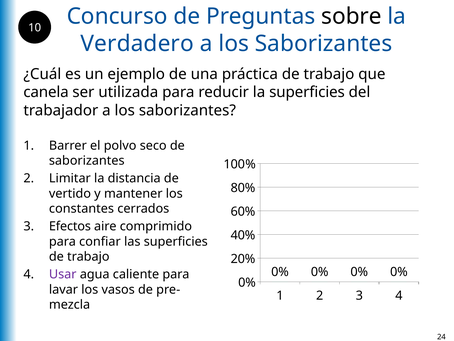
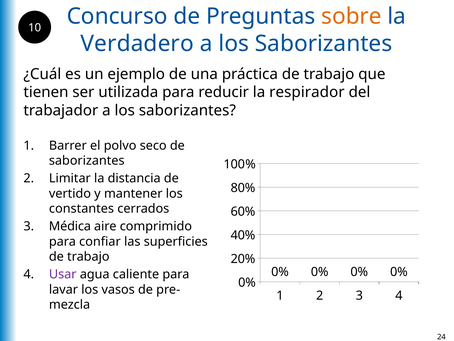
sobre colour: black -> orange
canela: canela -> tienen
la superficies: superficies -> respirador
Efectos: Efectos -> Médica
